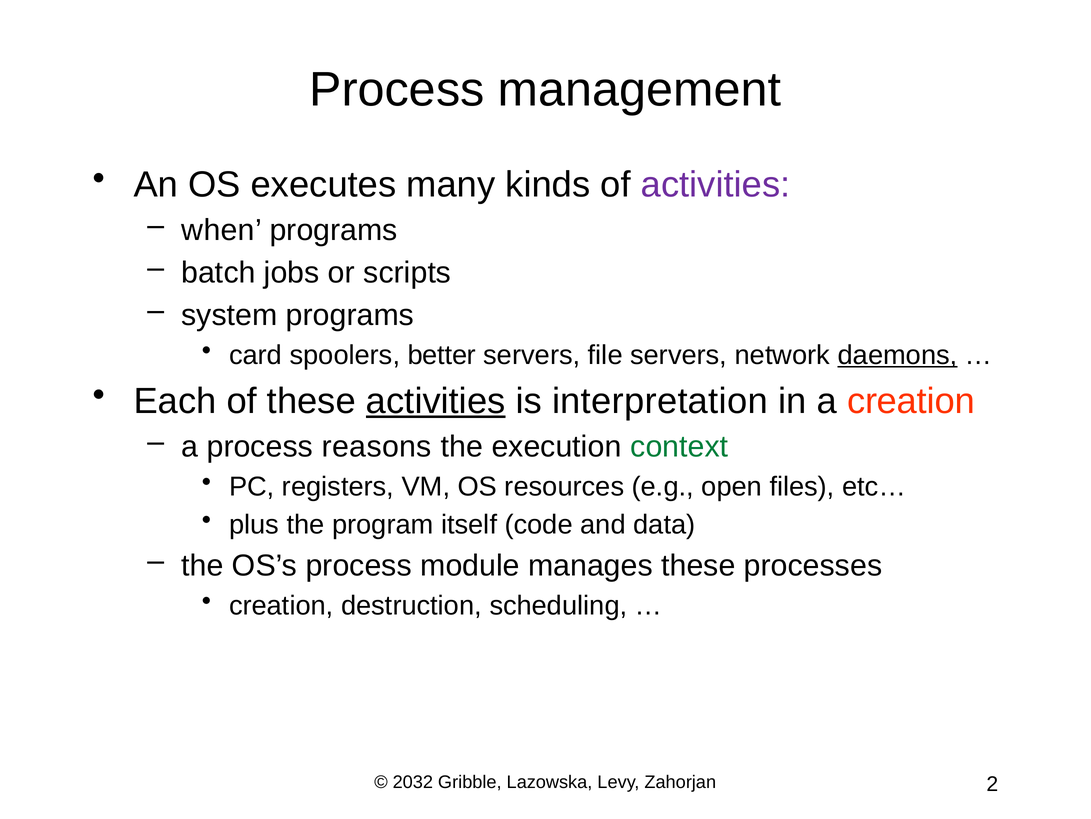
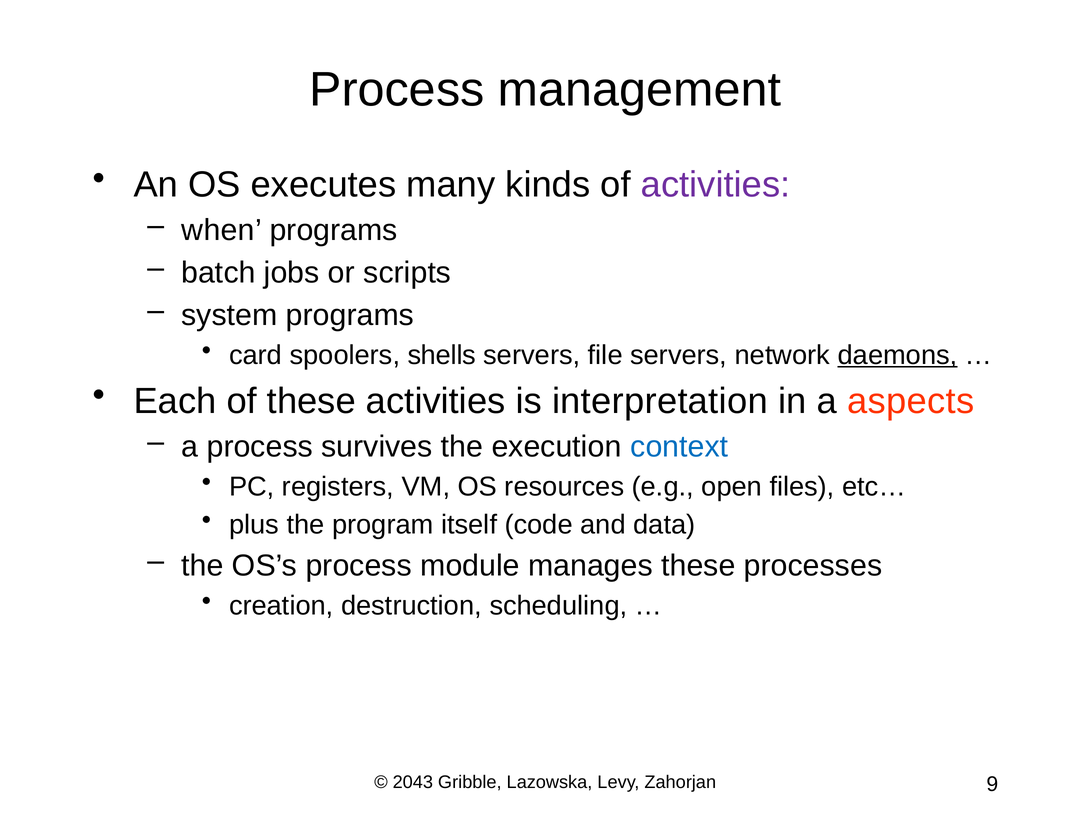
better: better -> shells
activities at (436, 401) underline: present -> none
a creation: creation -> aspects
reasons: reasons -> survives
context colour: green -> blue
2032: 2032 -> 2043
2: 2 -> 9
